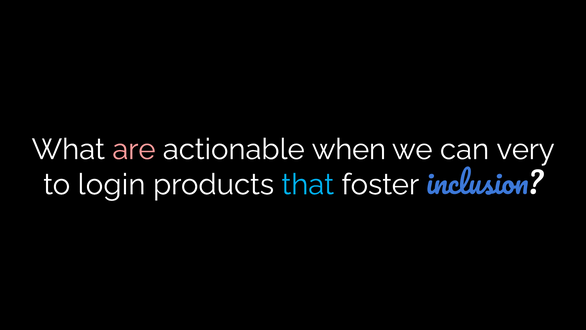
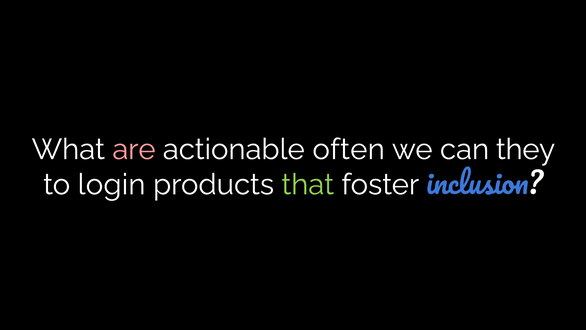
when: when -> often
very: very -> they
that colour: light blue -> light green
